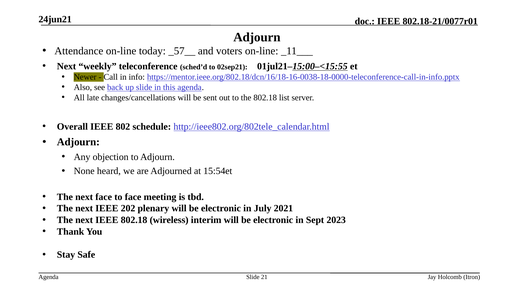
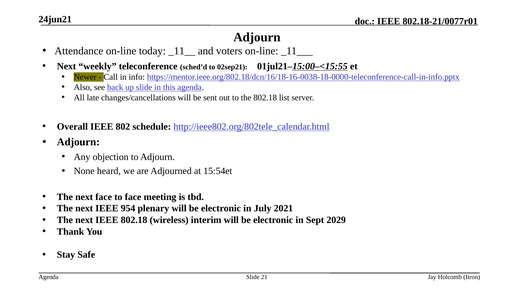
_57__: _57__ -> _11__
202: 202 -> 954
2023: 2023 -> 2029
